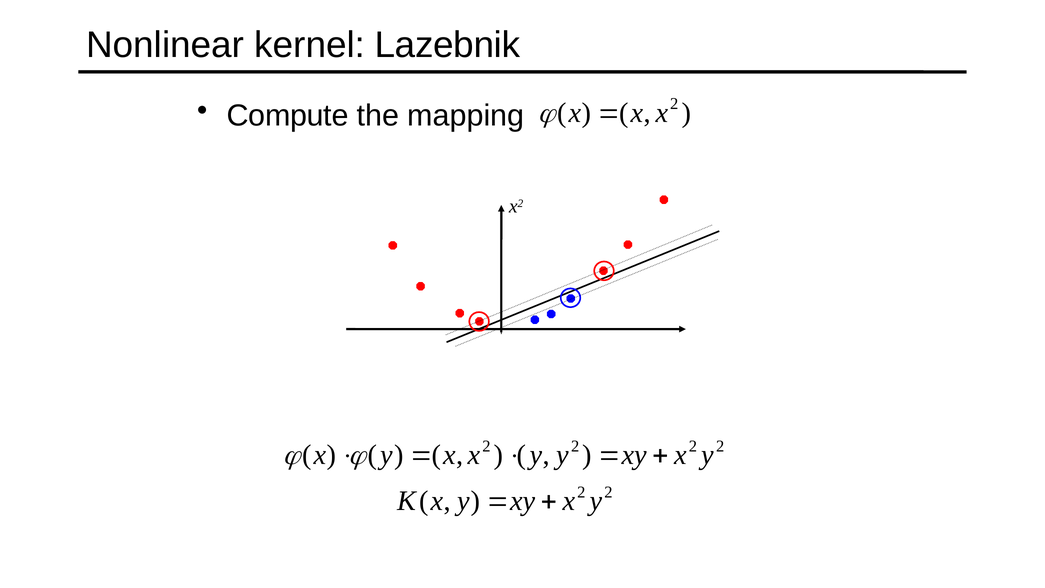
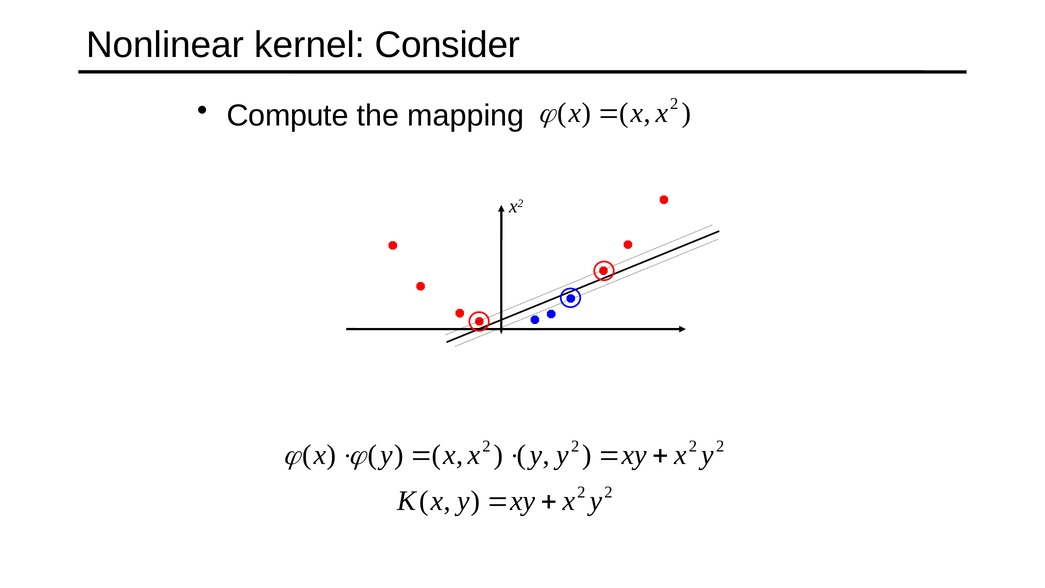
Lazebnik: Lazebnik -> Consider
